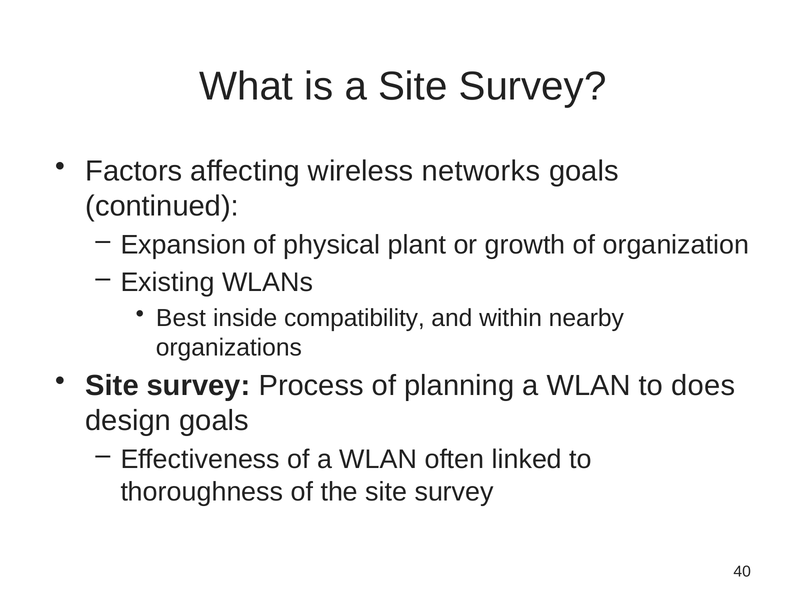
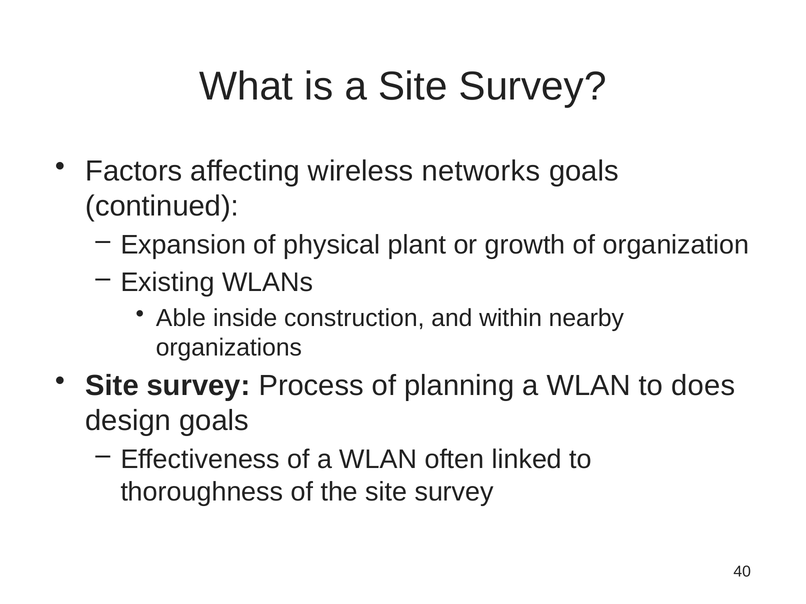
Best: Best -> Able
compatibility: compatibility -> construction
